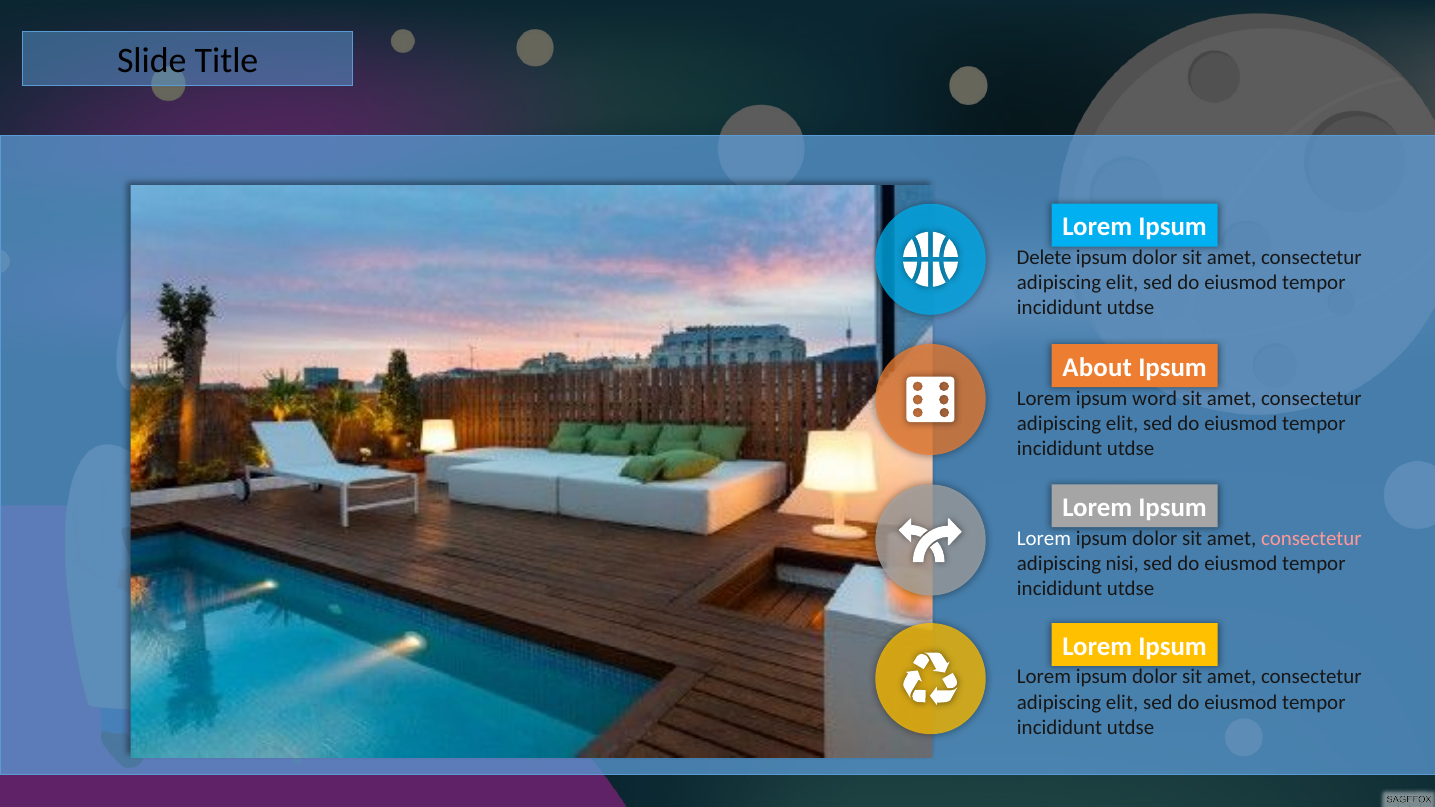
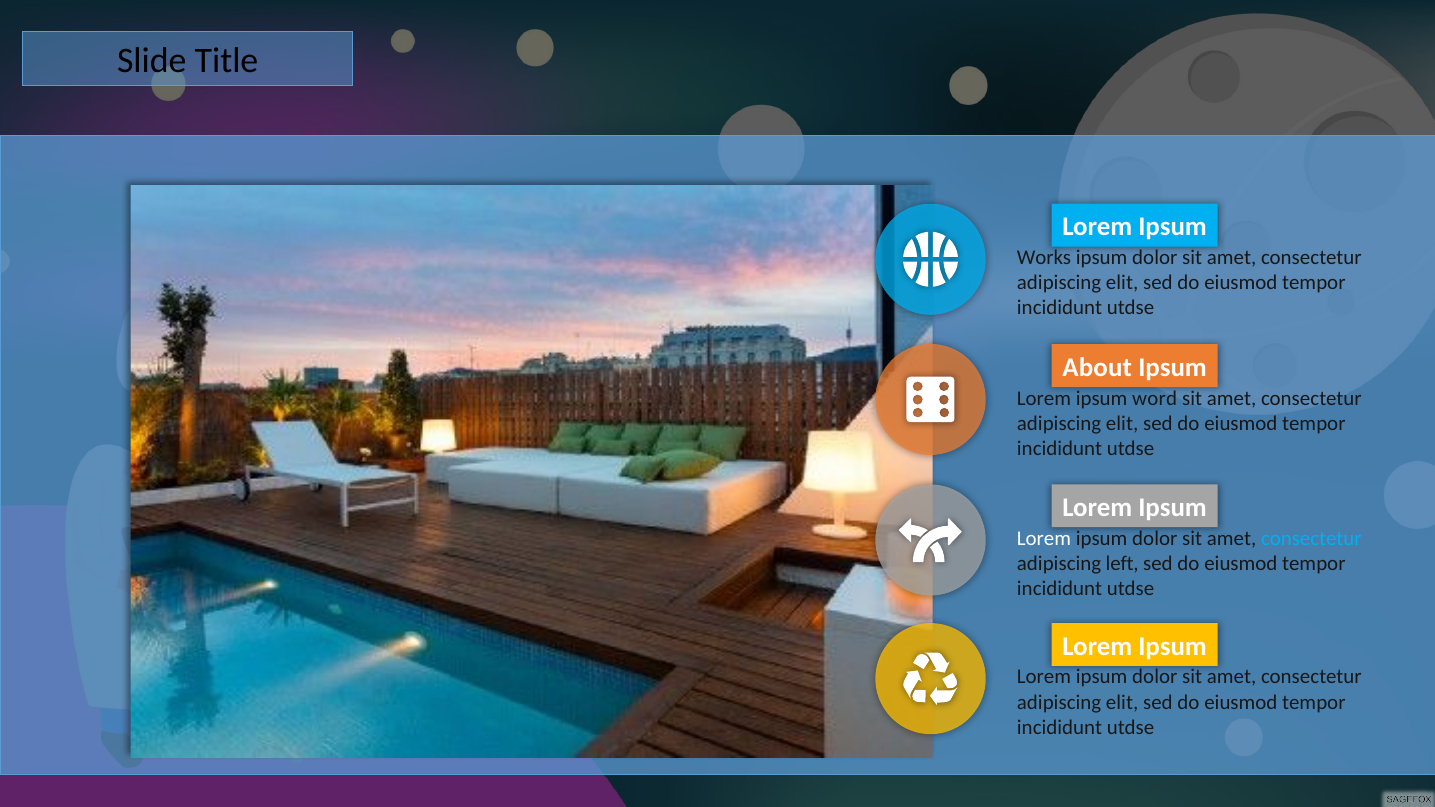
Delete: Delete -> Works
consectetur at (1311, 539) colour: pink -> light blue
nisi: nisi -> left
